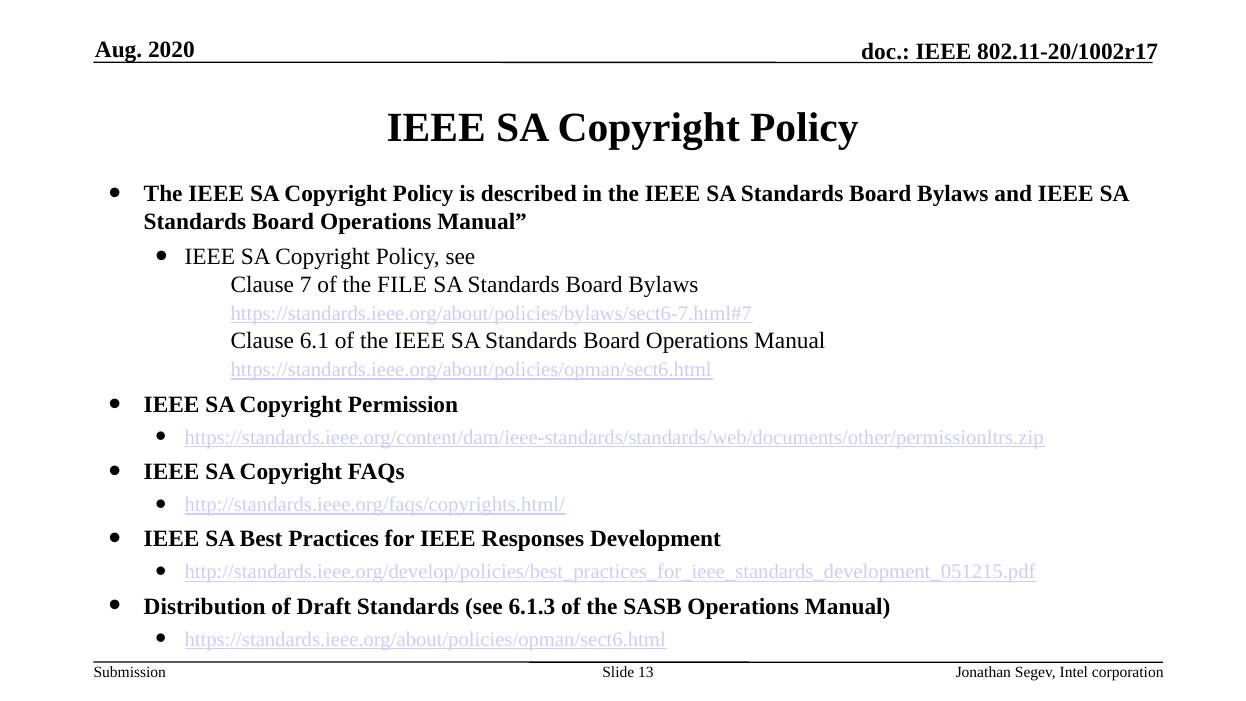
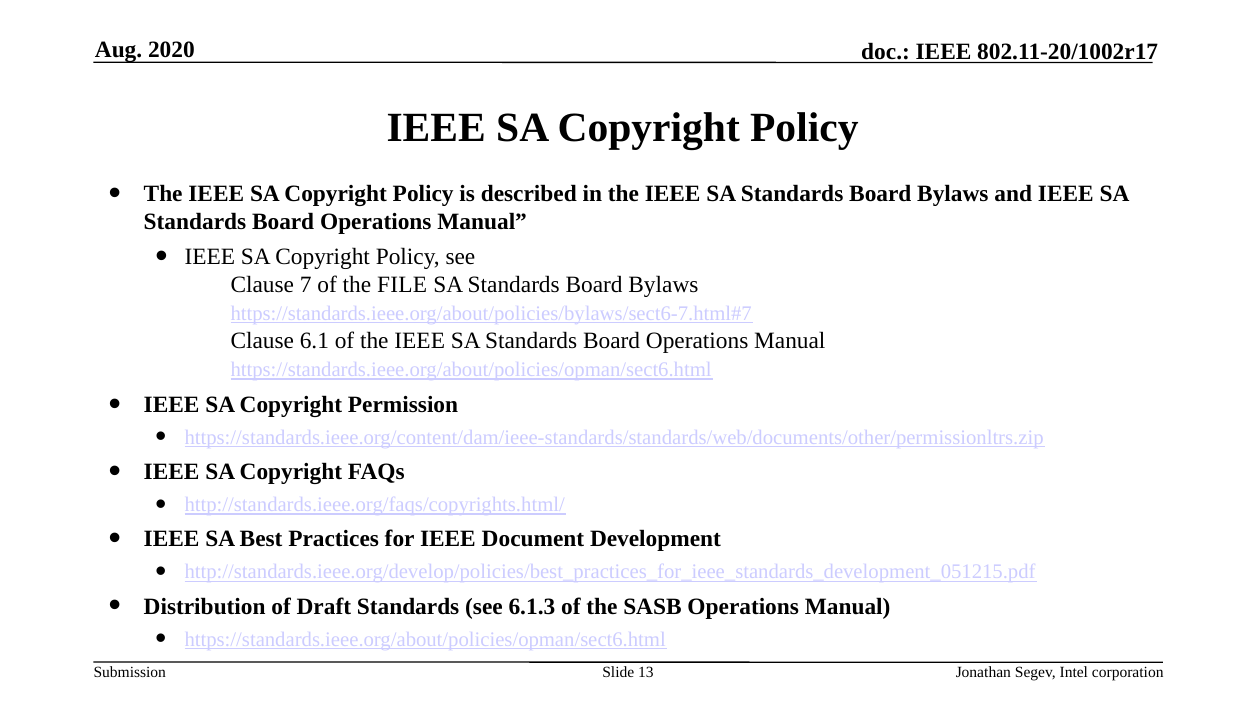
Responses: Responses -> Document
